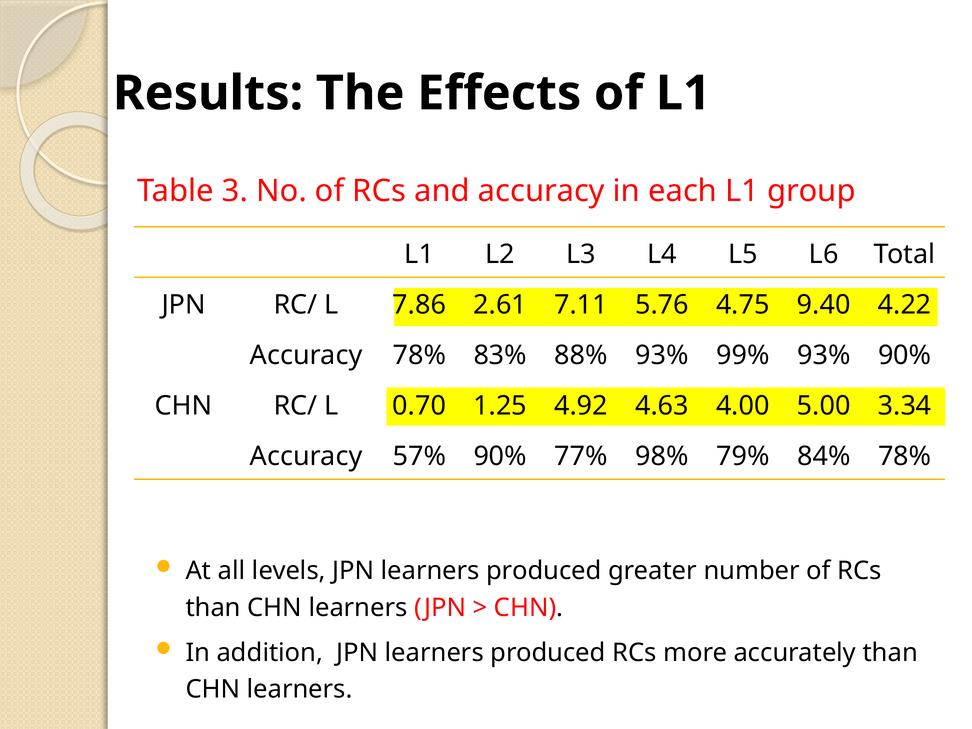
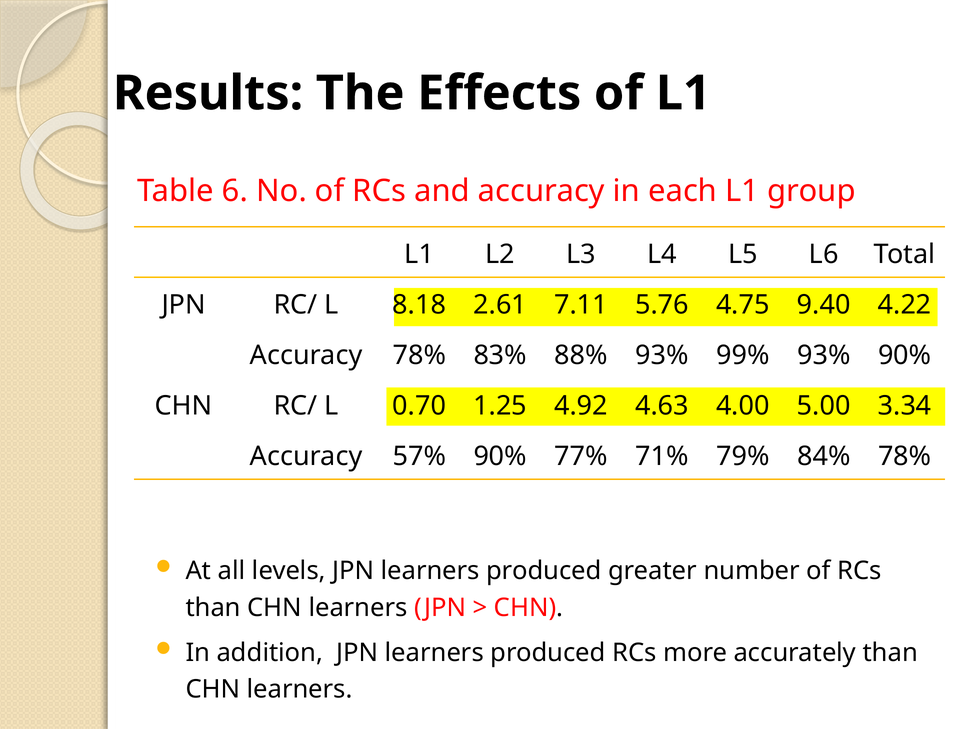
3: 3 -> 6
7.86: 7.86 -> 8.18
98%: 98% -> 71%
